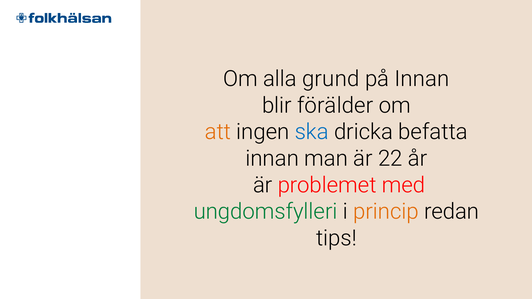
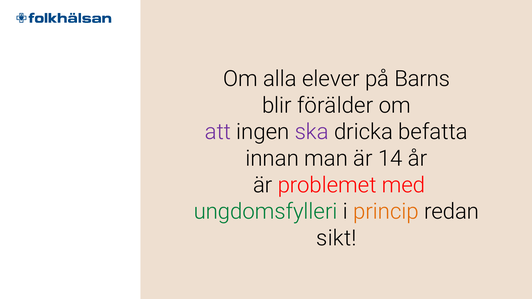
grund: grund -> elever
på Innan: Innan -> Barns
att colour: orange -> purple
ska colour: blue -> purple
22: 22 -> 14
tips: tips -> sikt
